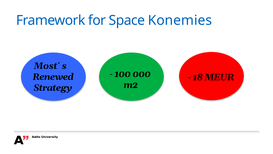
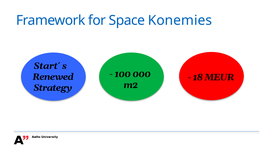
Most´s: Most´s -> Start´s
